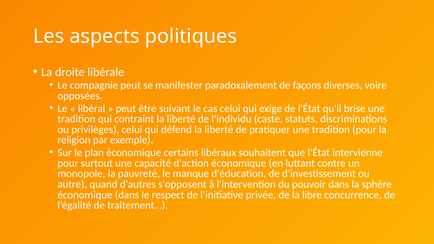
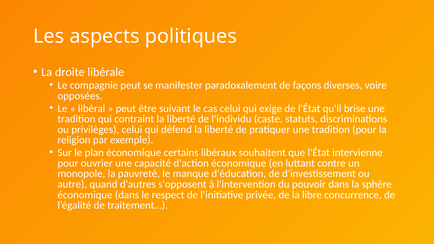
surtout: surtout -> ouvrier
